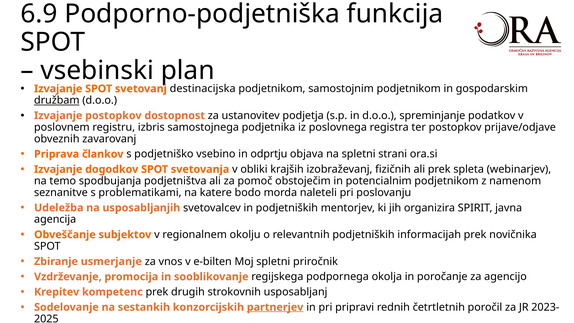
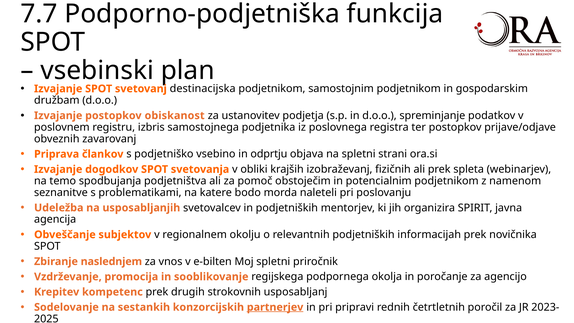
6.9: 6.9 -> 7.7
družbam underline: present -> none
dostopnost: dostopnost -> obiskanost
usmerjanje: usmerjanje -> naslednjem
